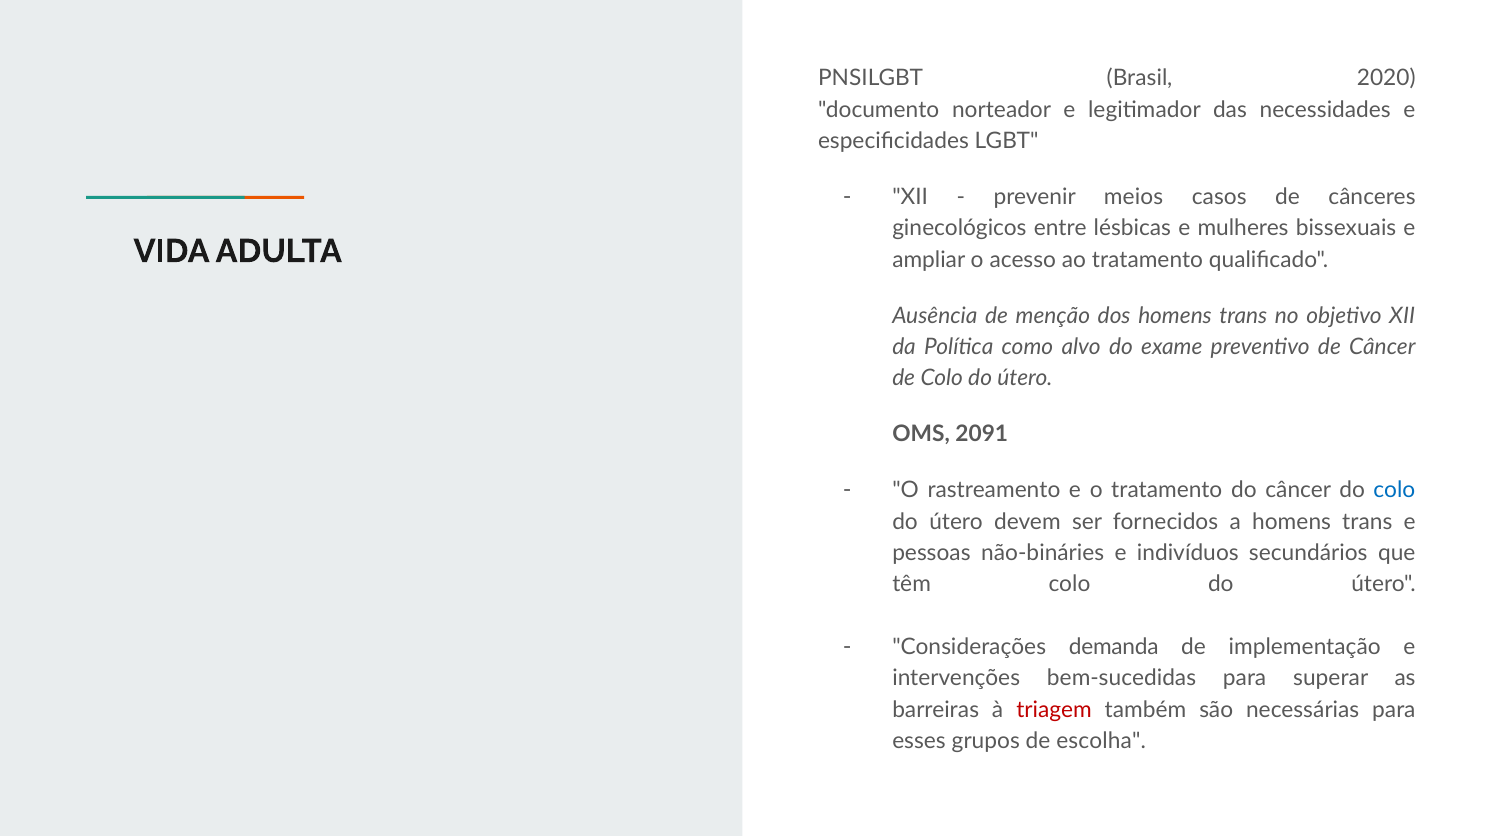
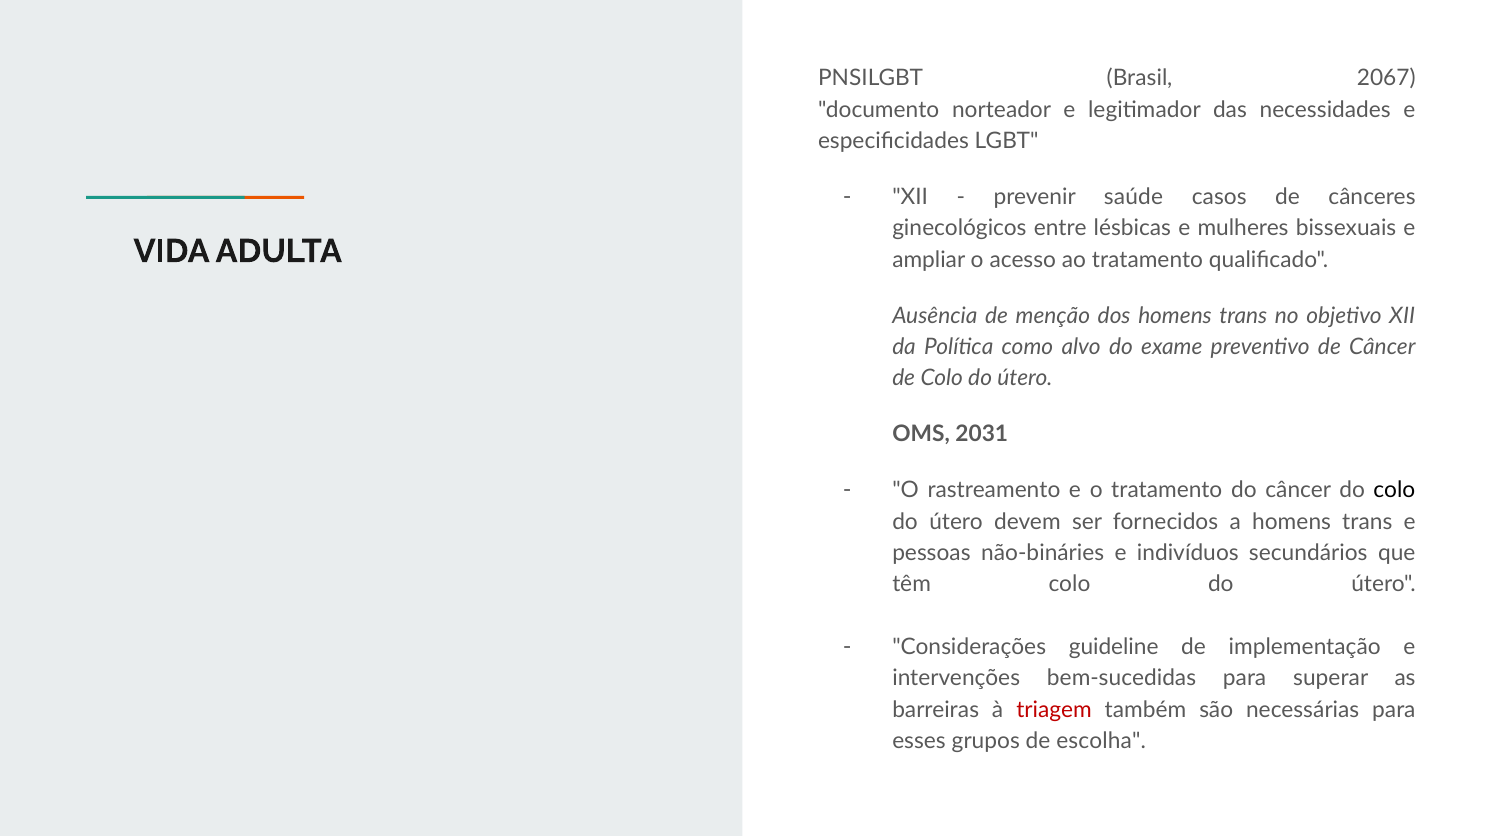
2020: 2020 -> 2067
meios: meios -> saúde
2091: 2091 -> 2031
colo at (1394, 490) colour: blue -> black
demanda: demanda -> guideline
